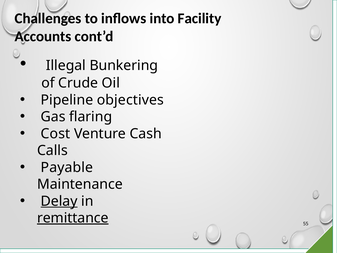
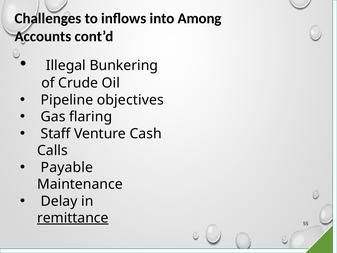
Facility: Facility -> Among
Cost: Cost -> Staff
Delay underline: present -> none
